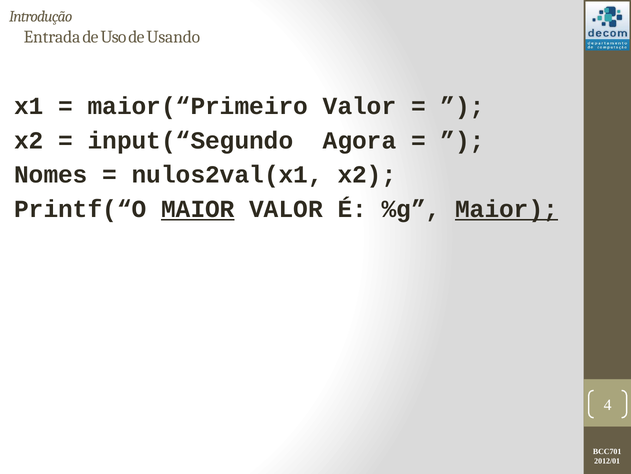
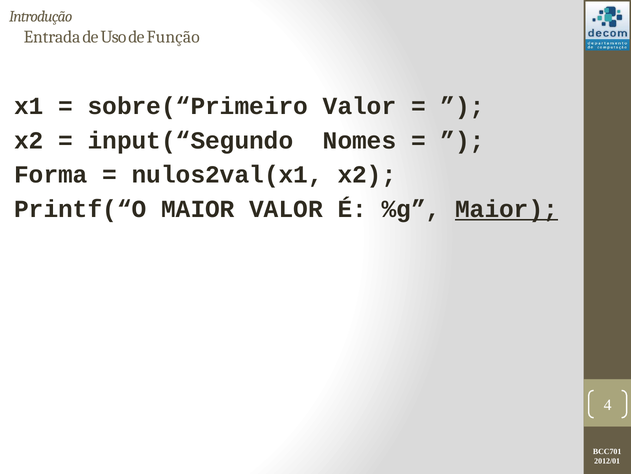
Usando: Usando -> Função
maior(“Primeiro: maior(“Primeiro -> sobre(“Primeiro
Agora: Agora -> Nomes
Nomes: Nomes -> Forma
MAIOR at (198, 209) underline: present -> none
